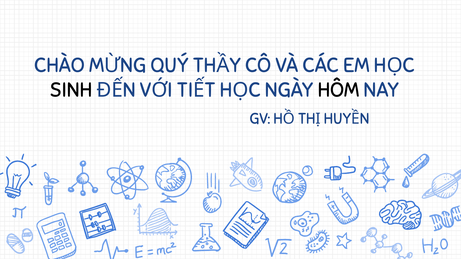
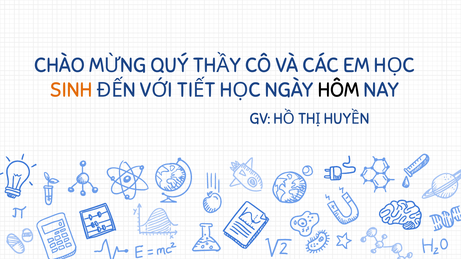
SINH colour: black -> orange
